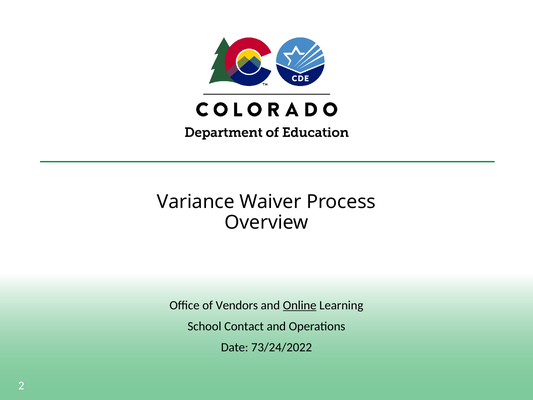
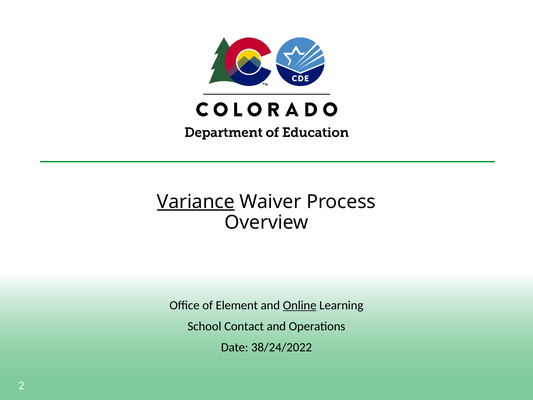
Variance underline: none -> present
Vendors: Vendors -> Element
73/24/2022: 73/24/2022 -> 38/24/2022
